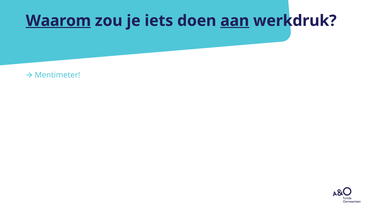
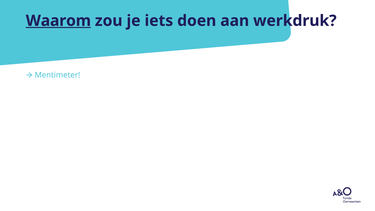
aan underline: present -> none
